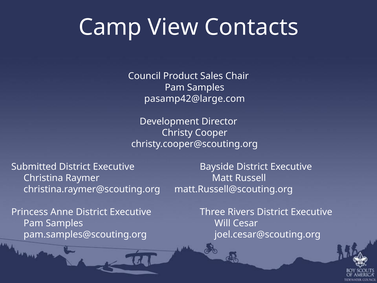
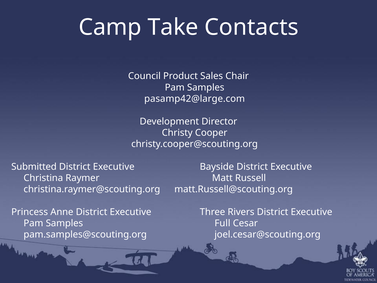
View: View -> Take
Will: Will -> Full
